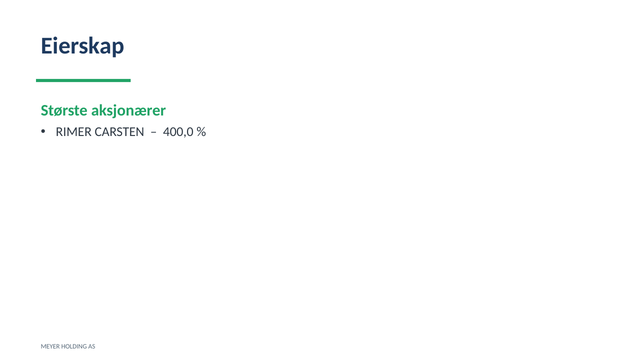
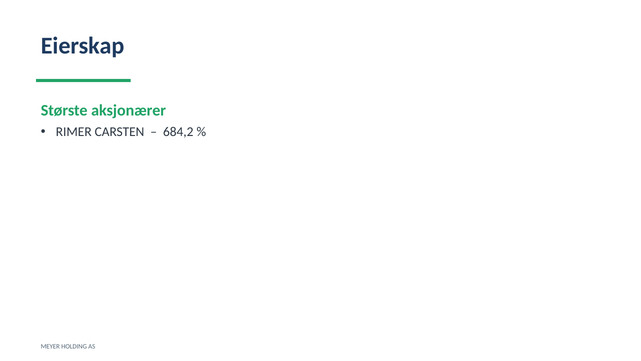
400,0: 400,0 -> 684,2
